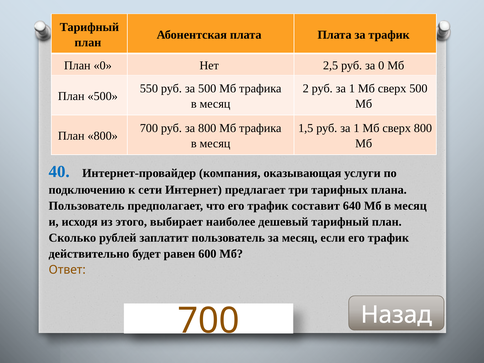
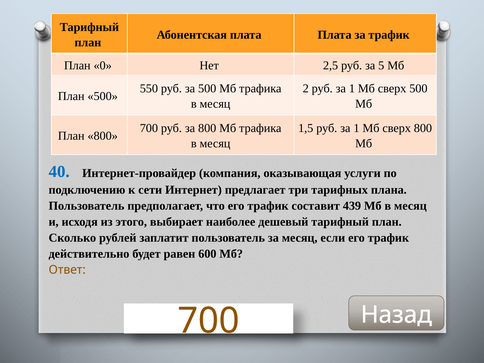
за 0: 0 -> 5
640: 640 -> 439
